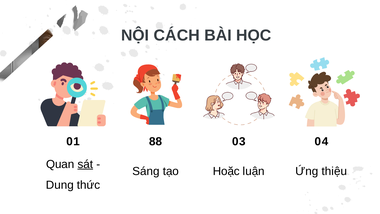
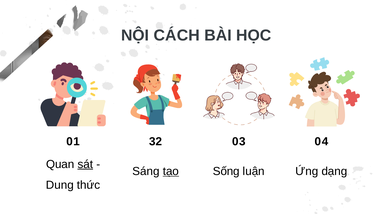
88: 88 -> 32
tạo underline: none -> present
Hoặc: Hoặc -> Sống
thiệu: thiệu -> dạng
